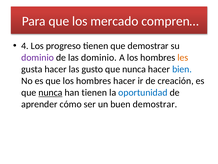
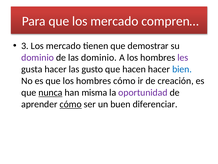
4: 4 -> 3
progreso at (63, 46): progreso -> mercado
les colour: orange -> purple
nunca at (134, 69): nunca -> hacen
hombres hacer: hacer -> cómo
han tienen: tienen -> misma
oportunidad colour: blue -> purple
cómo at (71, 104) underline: none -> present
buen demostrar: demostrar -> diferenciar
